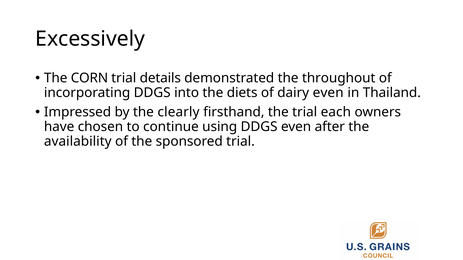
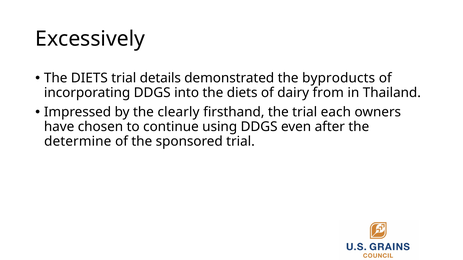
CORN at (89, 78): CORN -> DIETS
throughout: throughout -> byproducts
dairy even: even -> from
availability: availability -> determine
